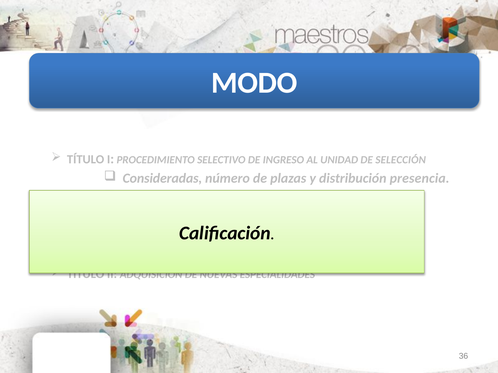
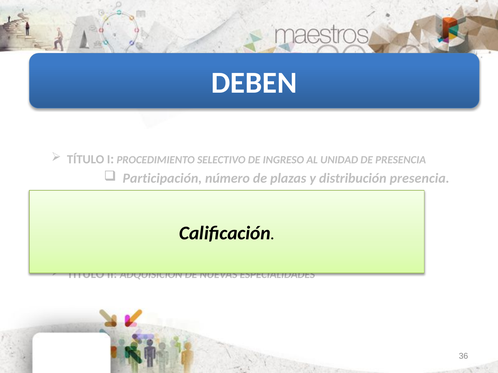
MODO: MODO -> DEBEN
SELECCIÓN at (401, 160): SELECCIÓN -> PRESENCIA
Consideradas at (162, 179): Consideradas -> Participación
